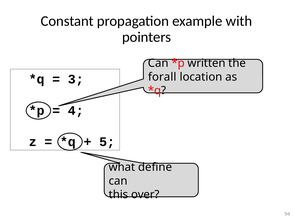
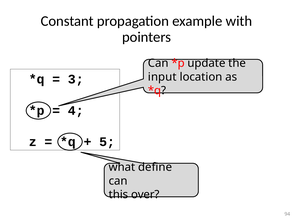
written: written -> update
forall: forall -> input
